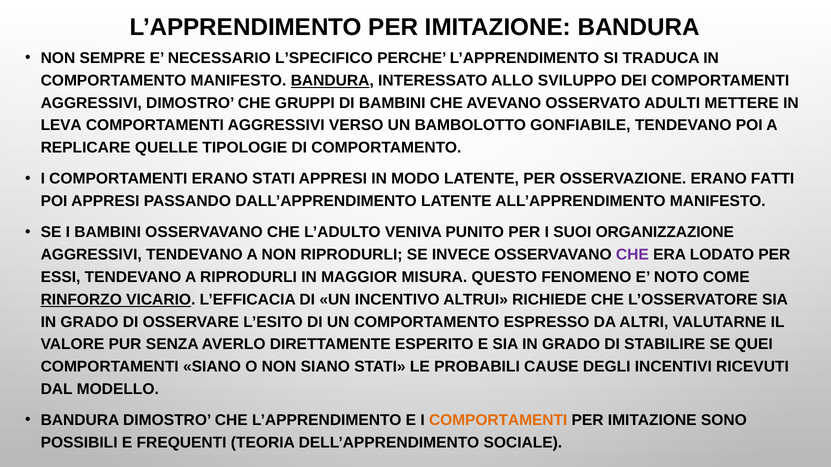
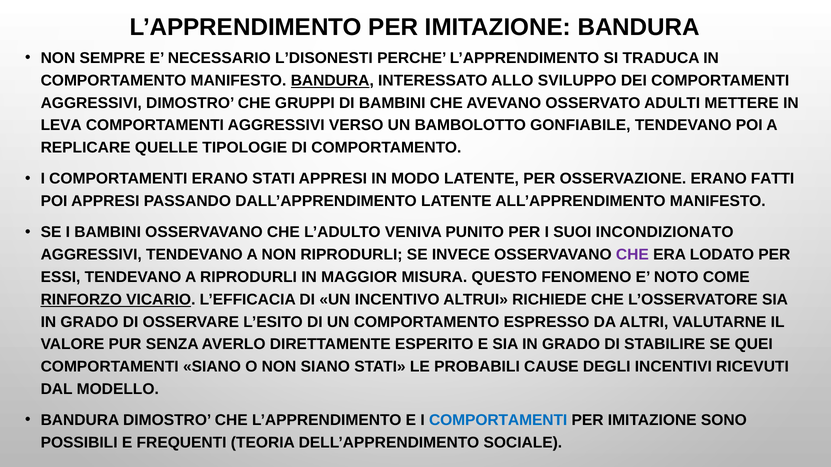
L’SPECIFICO: L’SPECIFICO -> L’DISONESTI
ORGANIZZAZIONE: ORGANIZZAZIONE -> INCONDIZIONATO
COMPORTAMENTI at (498, 421) colour: orange -> blue
